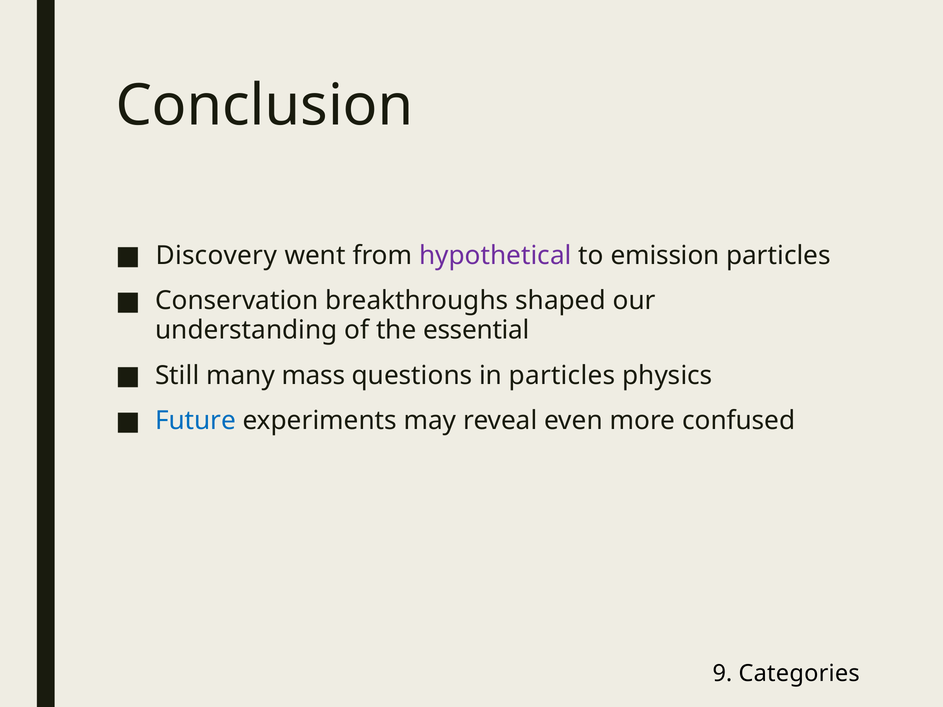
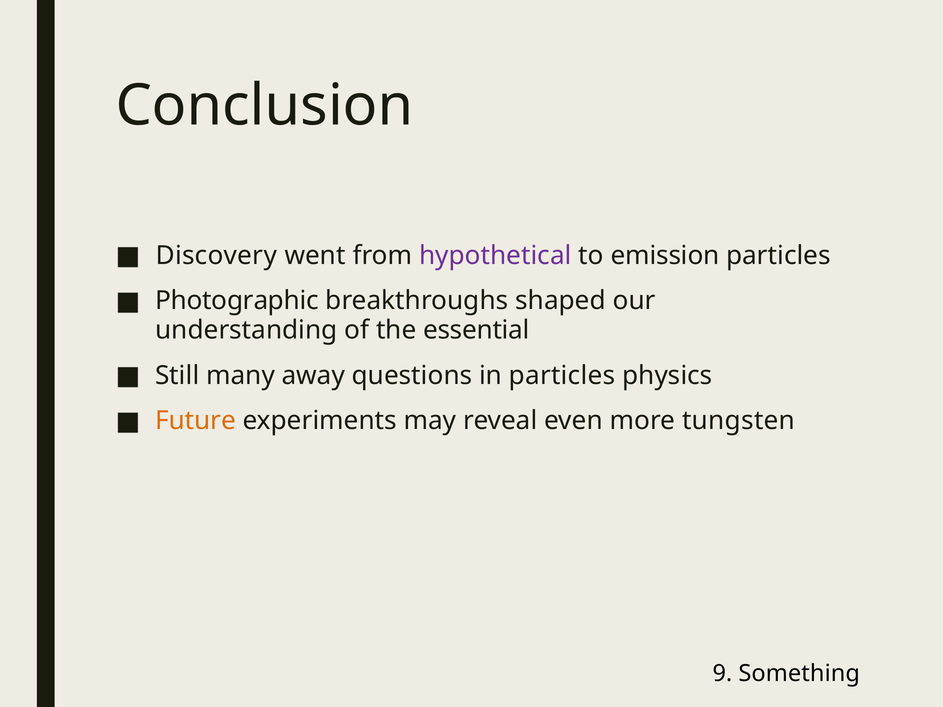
Conservation: Conservation -> Photographic
mass: mass -> away
Future colour: blue -> orange
confused: confused -> tungsten
Categories: Categories -> Something
